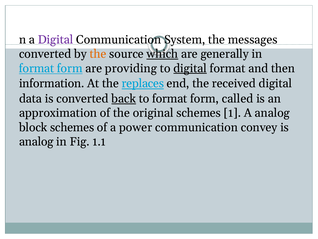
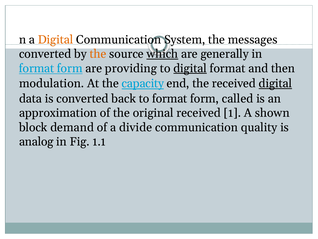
Digital at (56, 40) colour: purple -> orange
information: information -> modulation
replaces: replaces -> capacity
digital at (275, 83) underline: none -> present
back underline: present -> none
original schemes: schemes -> received
A analog: analog -> shown
block schemes: schemes -> demand
power: power -> divide
convey: convey -> quality
